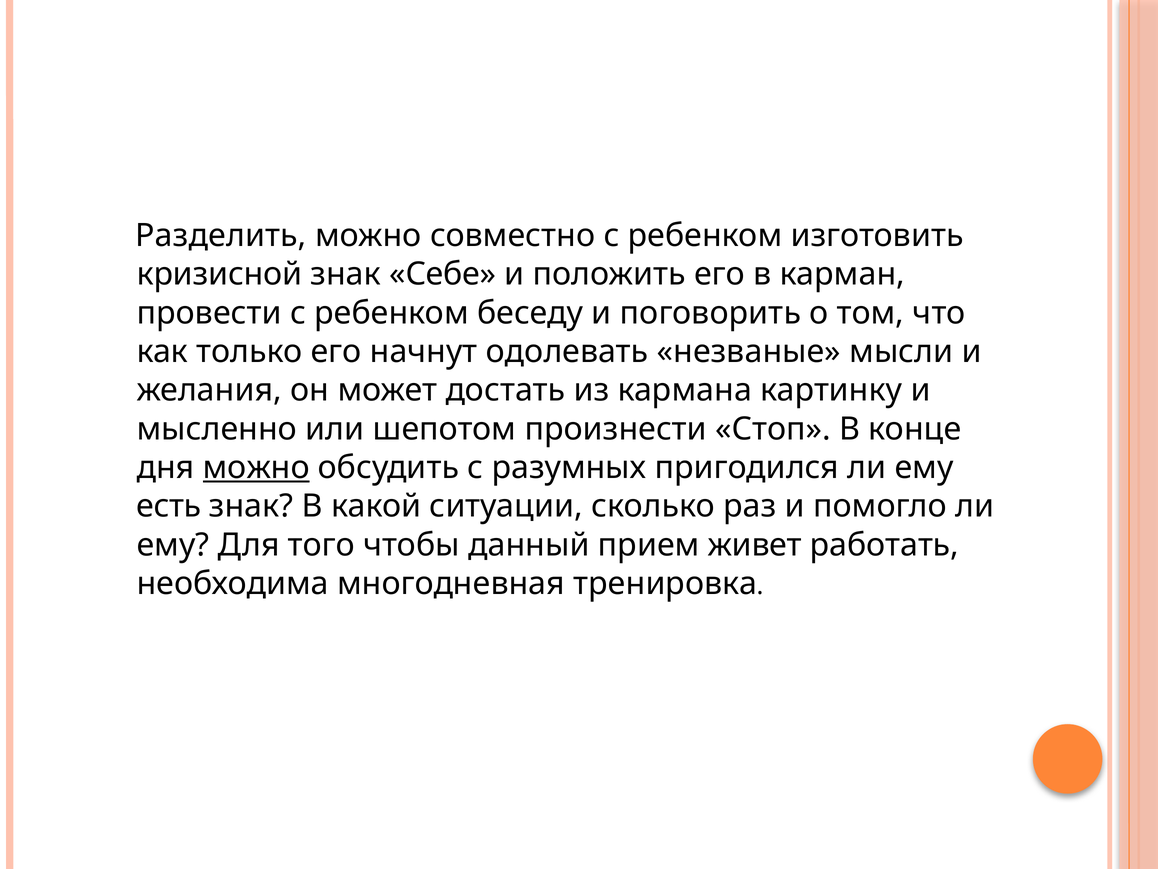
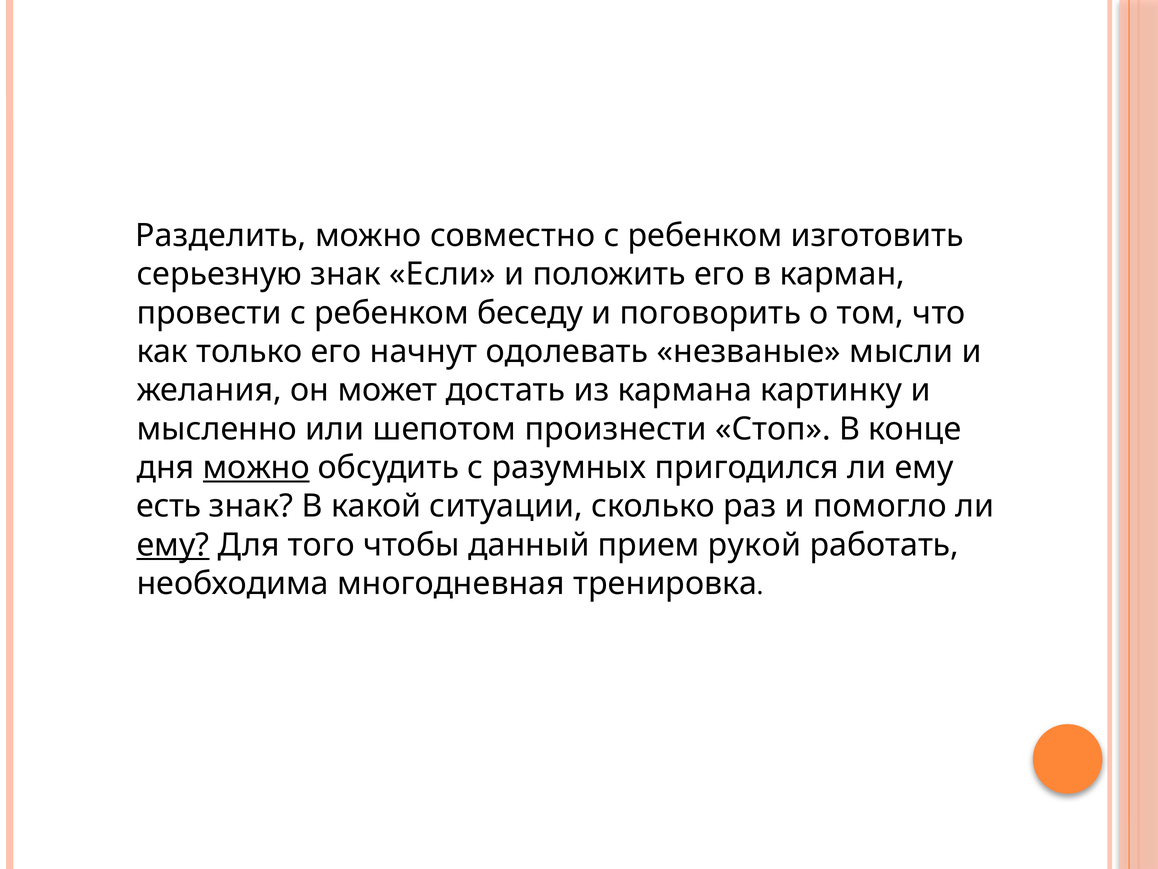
кризисной: кризисной -> серьезную
Себе: Себе -> Если
ему at (173, 545) underline: none -> present
живет: живет -> рукой
